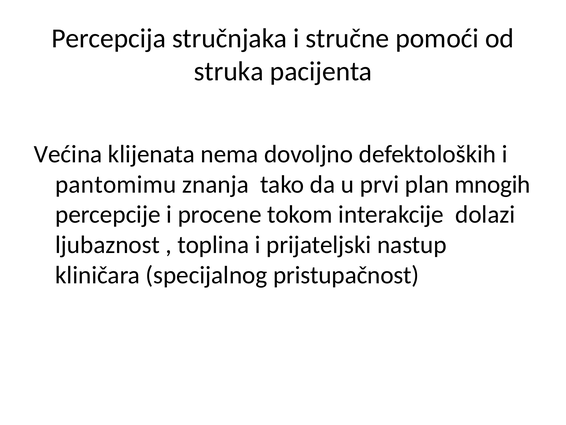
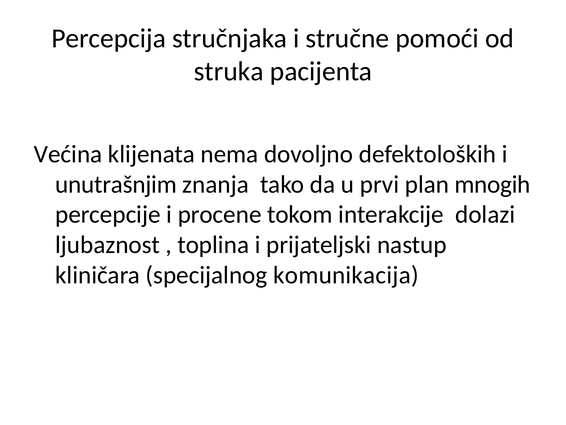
pantomimu: pantomimu -> unutrašnjim
pristupačnost: pristupačnost -> komunikacija
